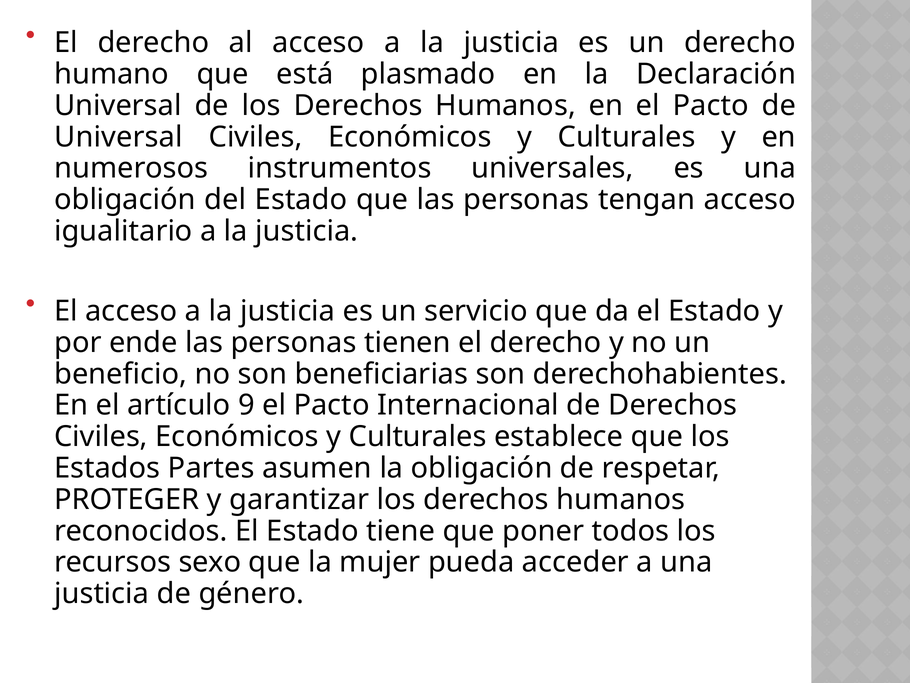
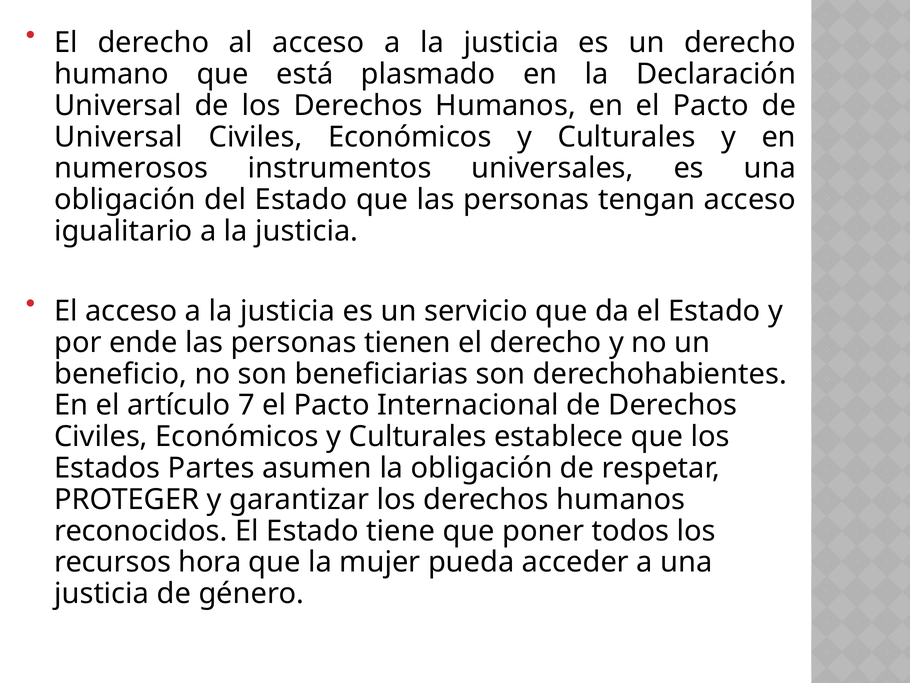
9: 9 -> 7
sexo: sexo -> hora
